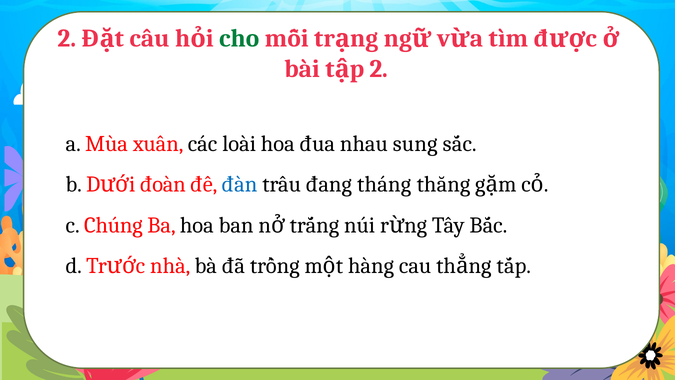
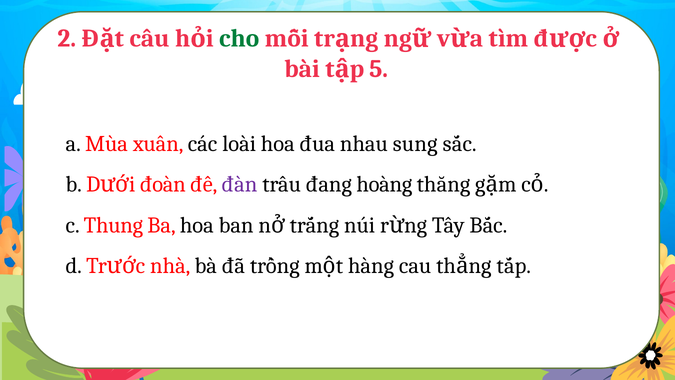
2 at (379, 69): 2 -> 5
đàn colour: blue -> purple
tháng: tháng -> hoàng
Chúng: Chúng -> Thung
